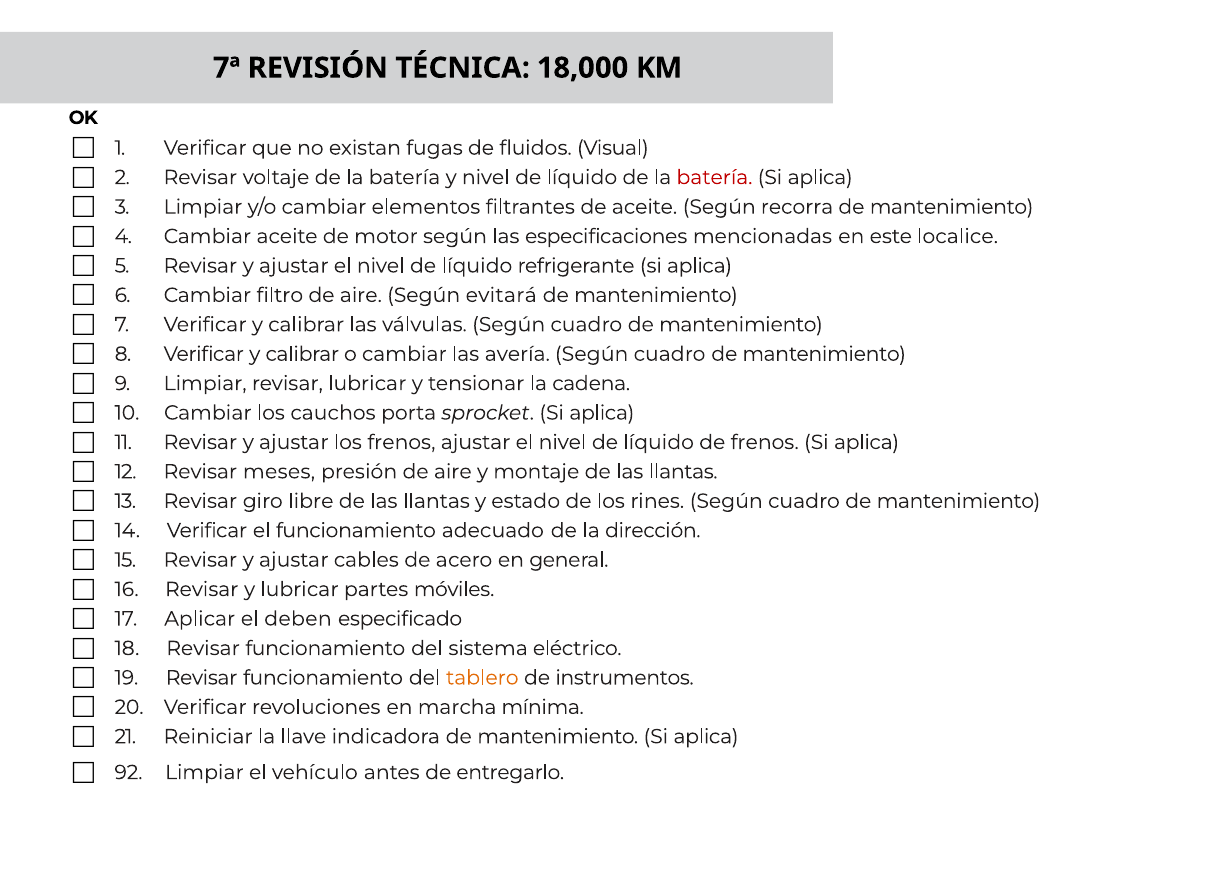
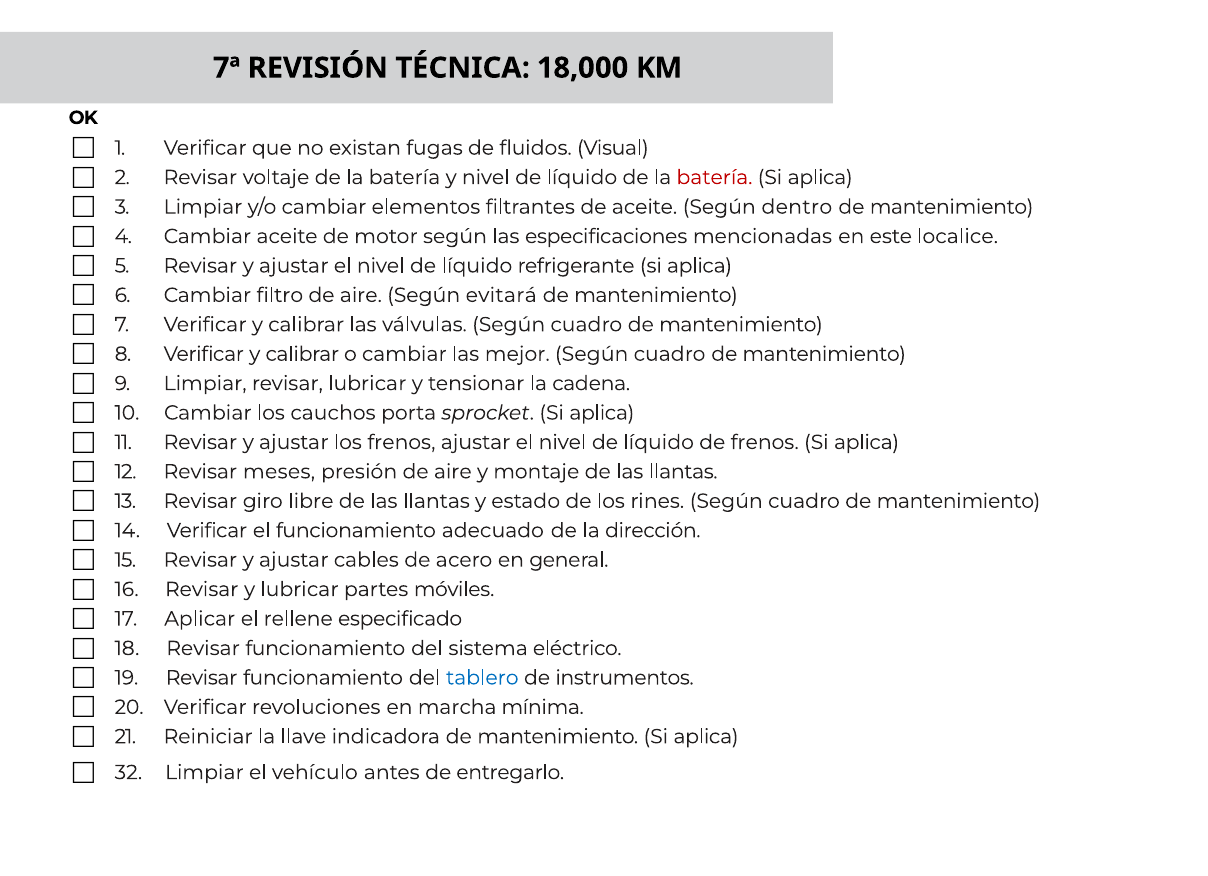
recorra: recorra -> dentro
avería: avería -> mejor
deben: deben -> rellene
tablero colour: orange -> blue
92: 92 -> 32
